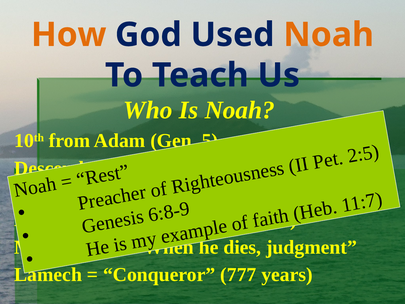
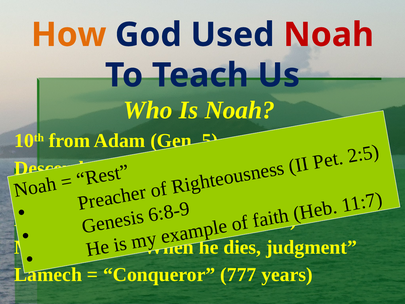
Noah at (329, 35) colour: orange -> red
